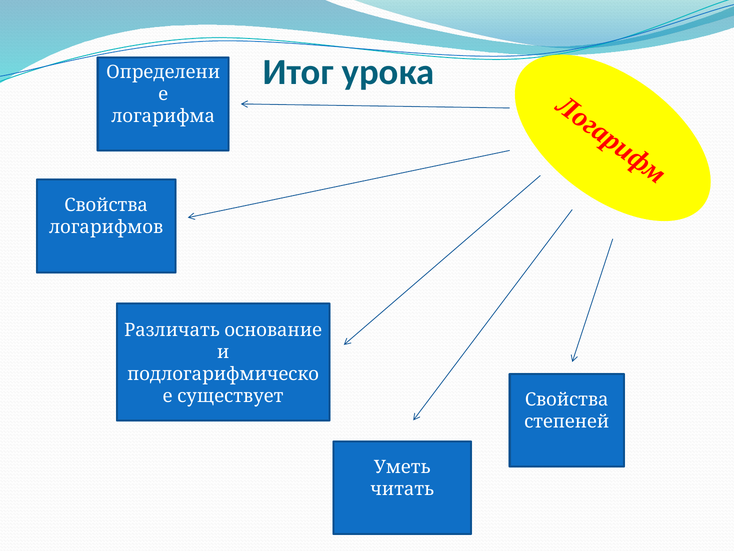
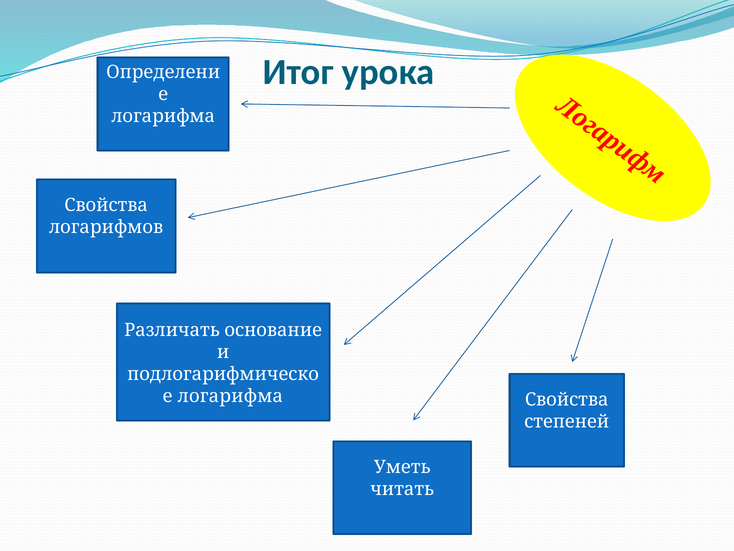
существует at (230, 396): существует -> логарифма
